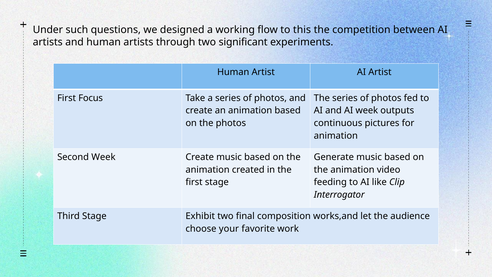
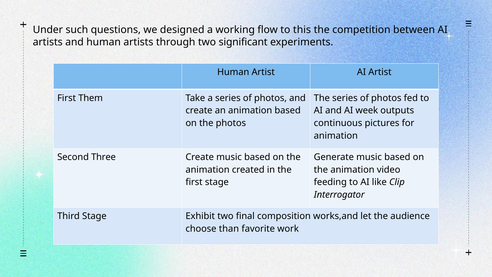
Focus: Focus -> Them
Second Week: Week -> Three
your: your -> than
